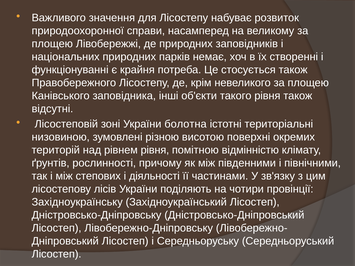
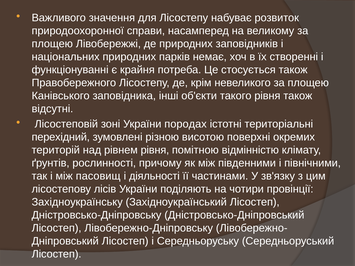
болотна: болотна -> породах
низовиною: низовиною -> перехідний
степових: степових -> пасовищ
